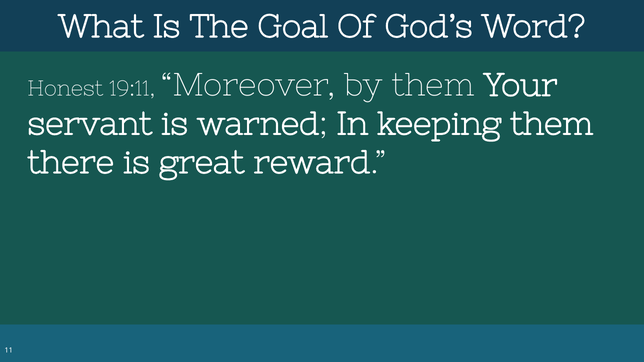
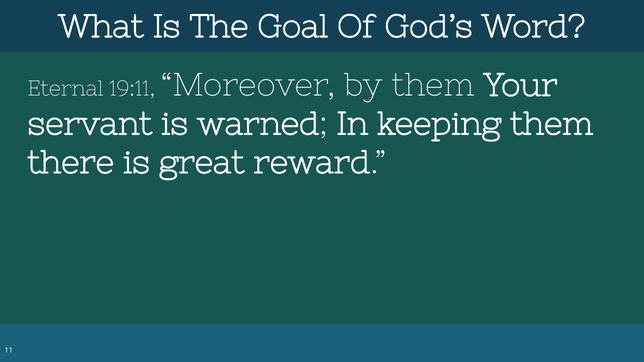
Honest: Honest -> Eternal
